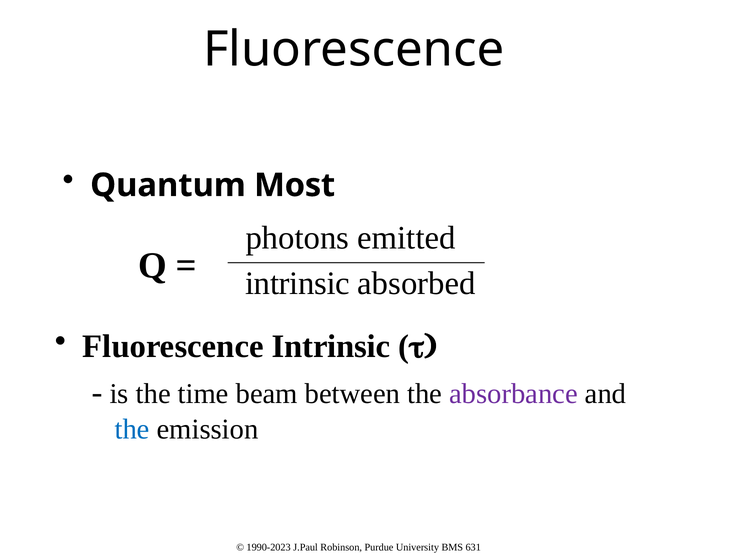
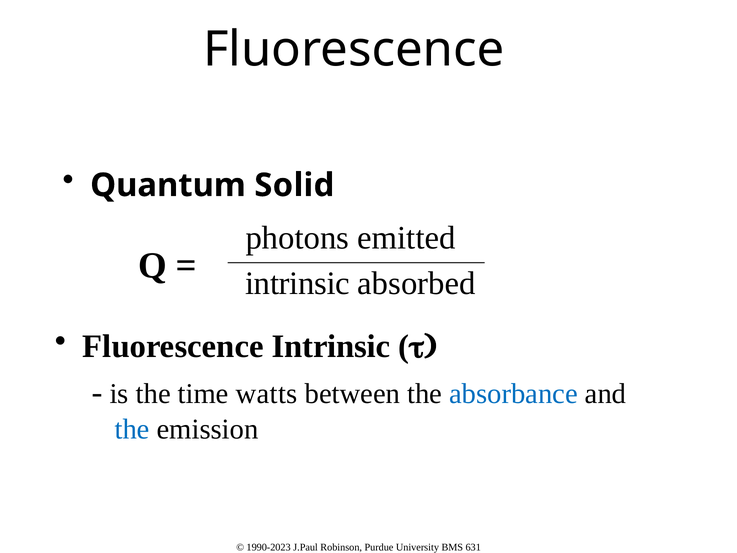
Most: Most -> Solid
beam: beam -> watts
absorbance colour: purple -> blue
